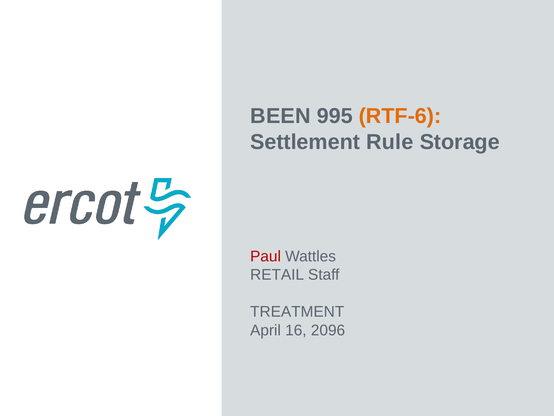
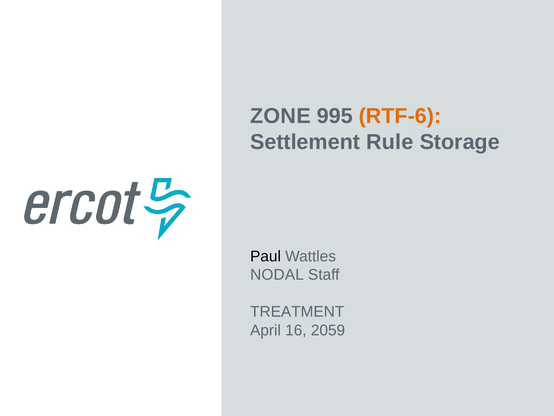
BEEN: BEEN -> ZONE
Paul colour: red -> black
RETAIL: RETAIL -> NODAL
2096: 2096 -> 2059
